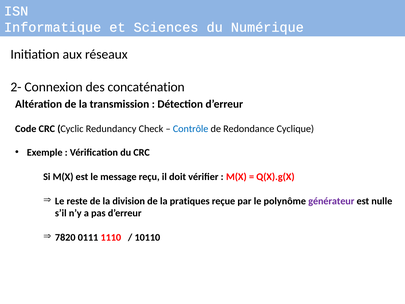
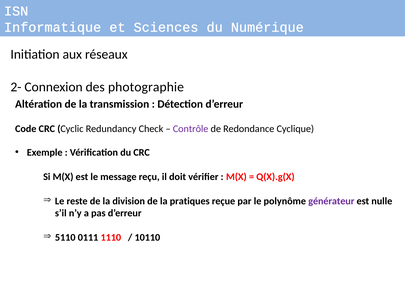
concaténation: concaténation -> photographie
Contrôle colour: blue -> purple
7820: 7820 -> 5110
